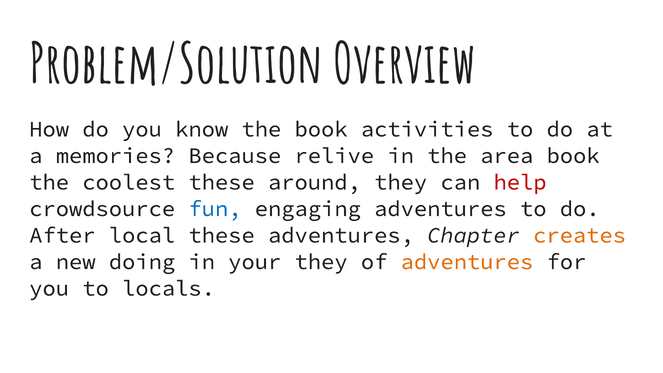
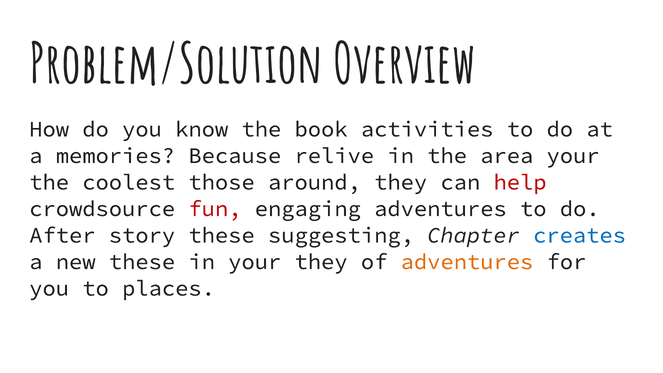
area book: book -> your
coolest these: these -> those
fun colour: blue -> red
local: local -> story
these adventures: adventures -> suggesting
creates colour: orange -> blue
new doing: doing -> these
locals: locals -> places
